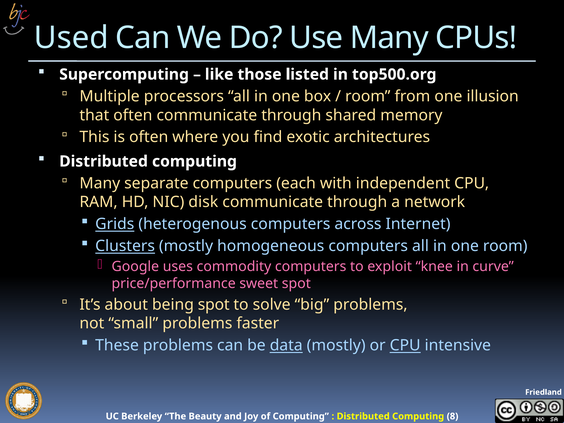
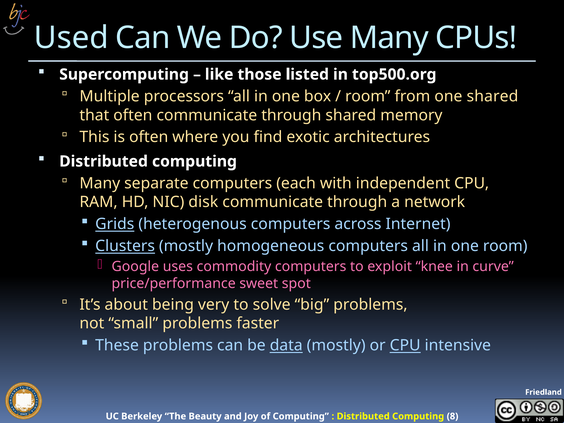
one illusion: illusion -> shared
being spot: spot -> very
